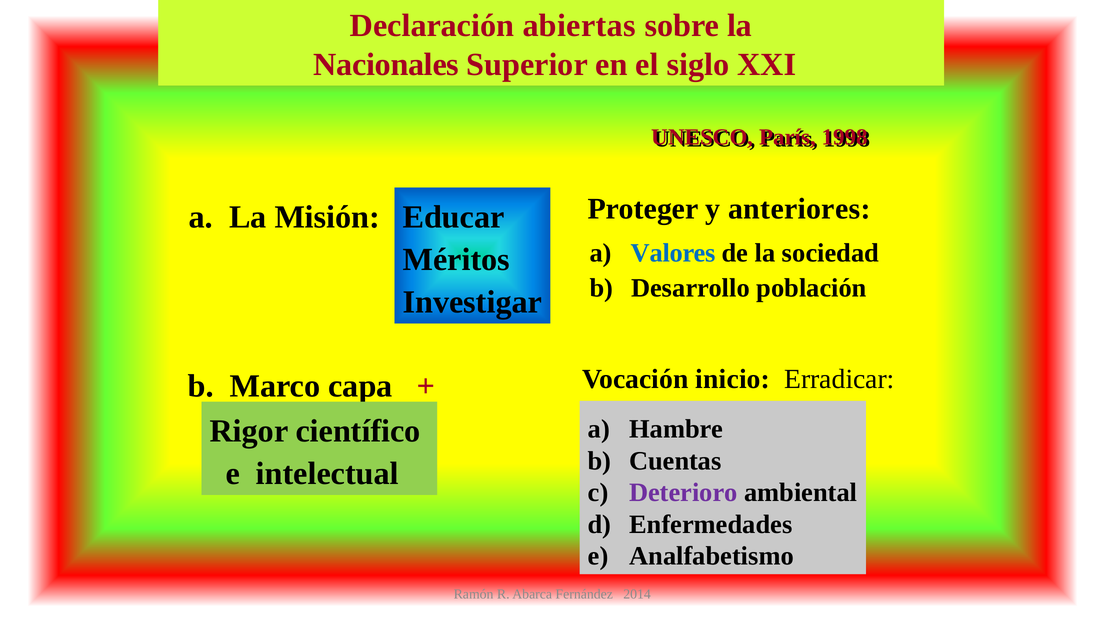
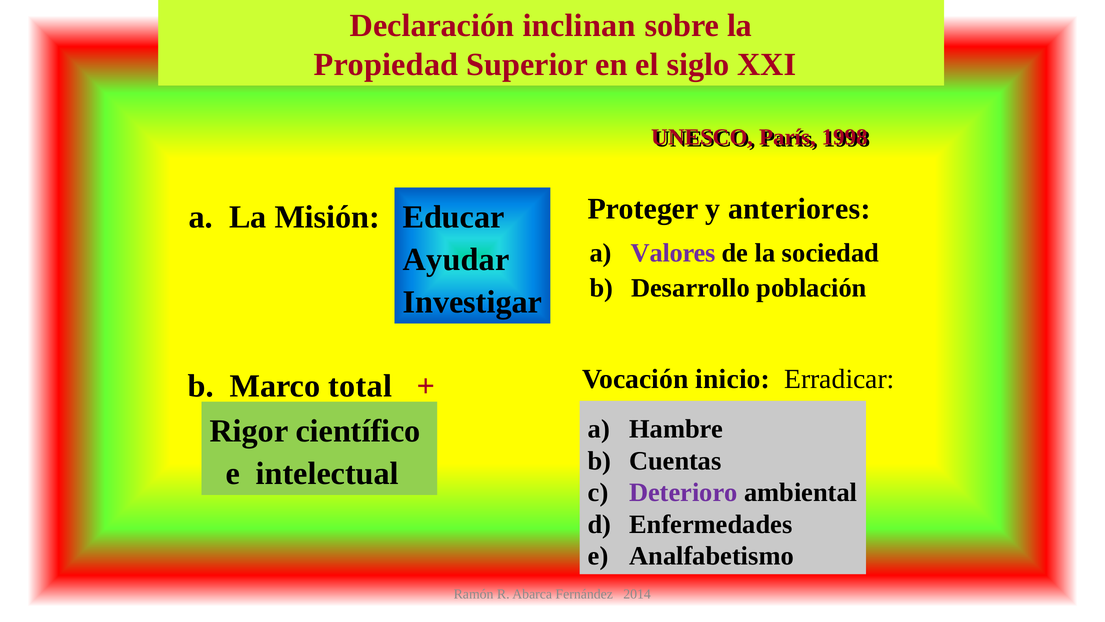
abiertas: abiertas -> inclinan
Nacionales: Nacionales -> Propiedad
Valores colour: blue -> purple
Méritos: Méritos -> Ayudar
capa: capa -> total
